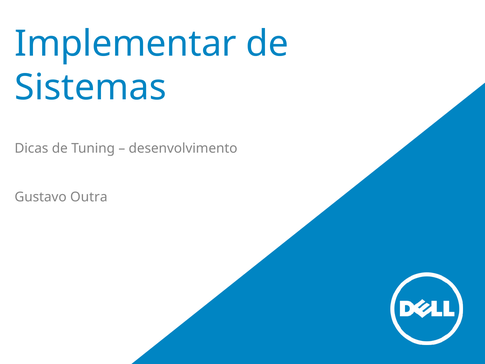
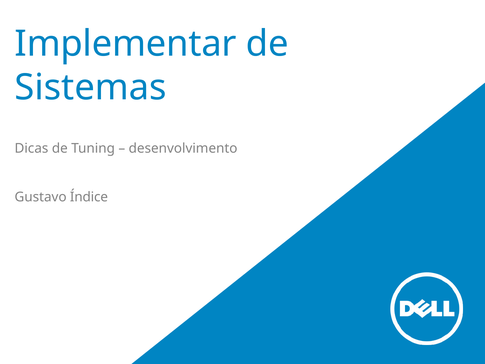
Outra: Outra -> Índice
